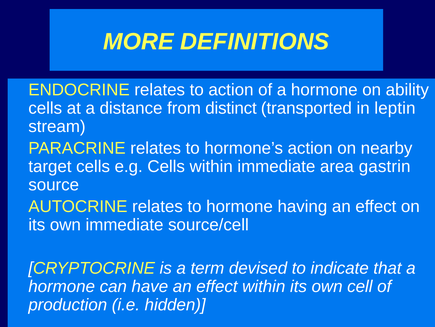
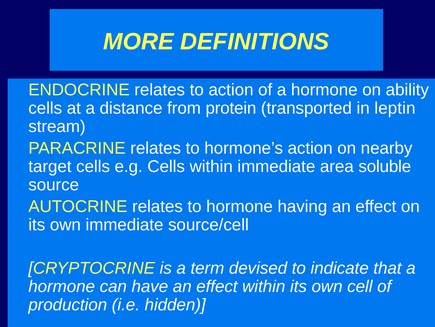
distinct: distinct -> protein
gastrin: gastrin -> soluble
